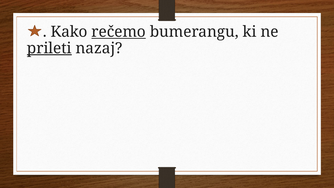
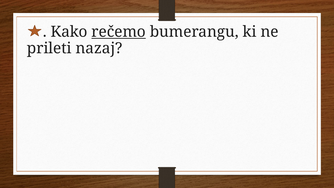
prileti underline: present -> none
